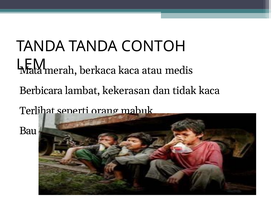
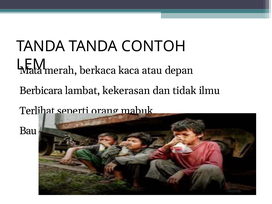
medis: medis -> depan
tidak kaca: kaca -> ilmu
